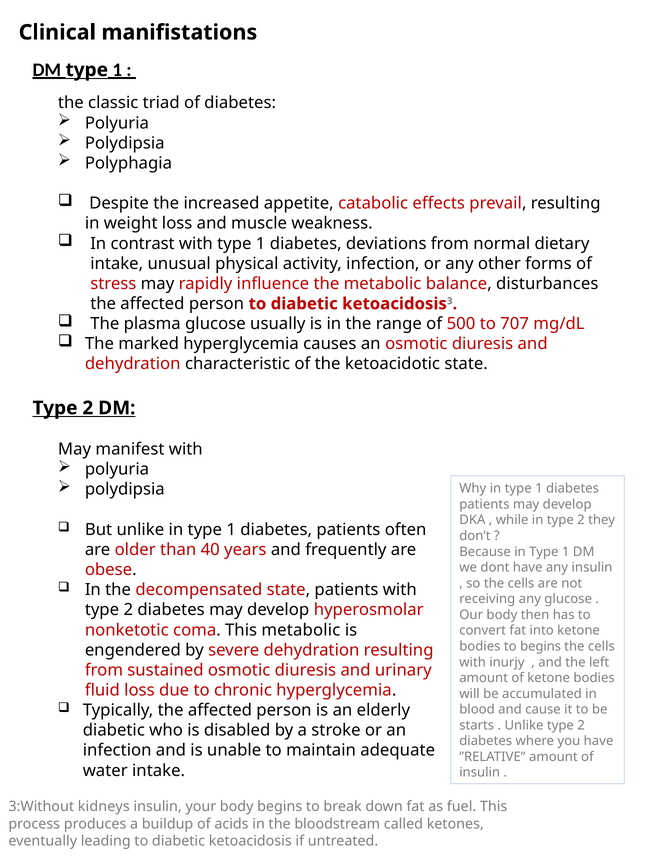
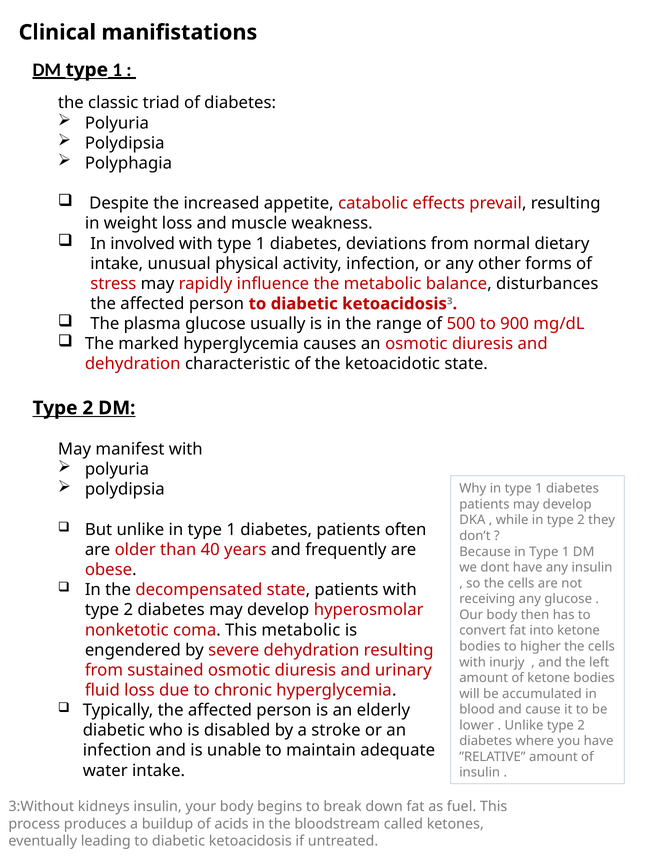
contrast: contrast -> involved
707: 707 -> 900
to begins: begins -> higher
starts: starts -> lower
